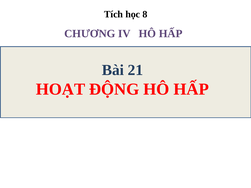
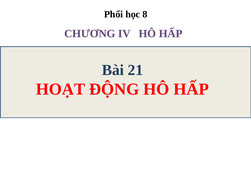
Tích: Tích -> Phổi
